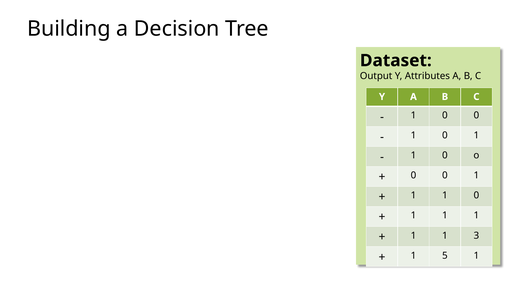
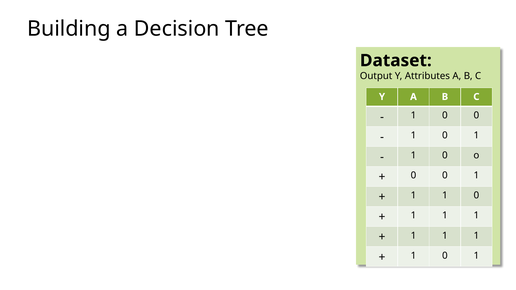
3 at (476, 236): 3 -> 1
5 at (445, 256): 5 -> 0
